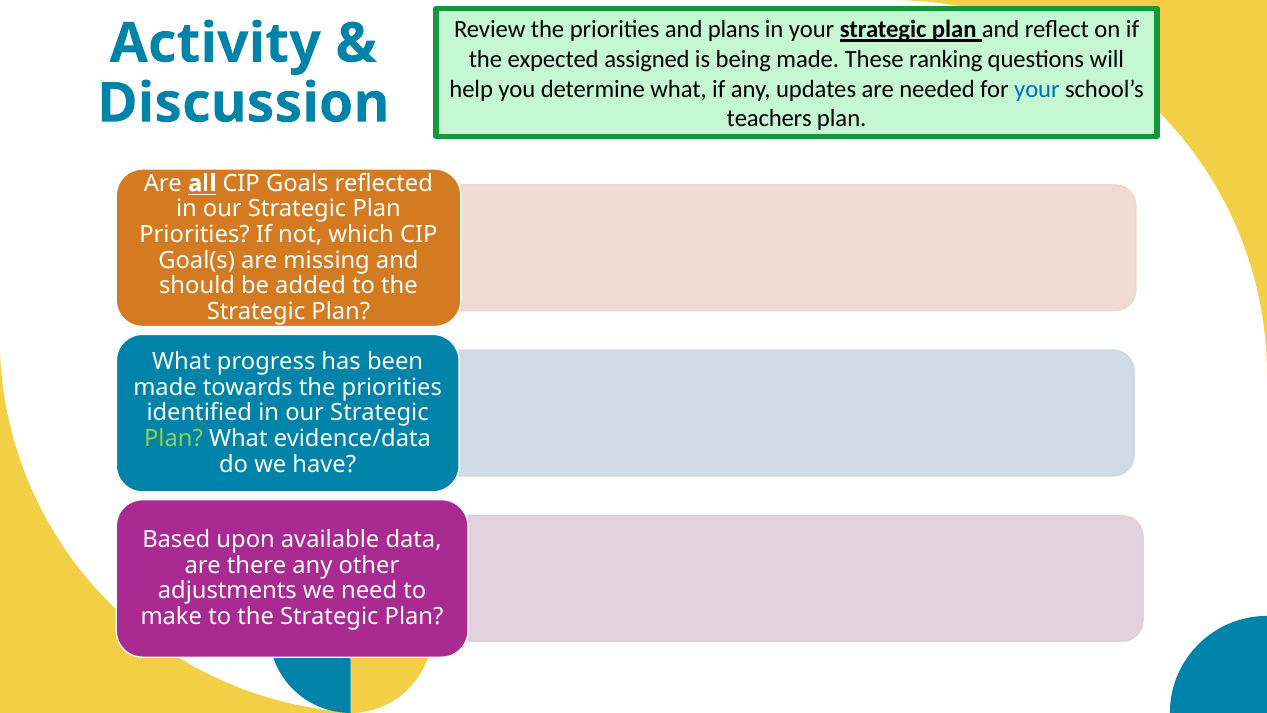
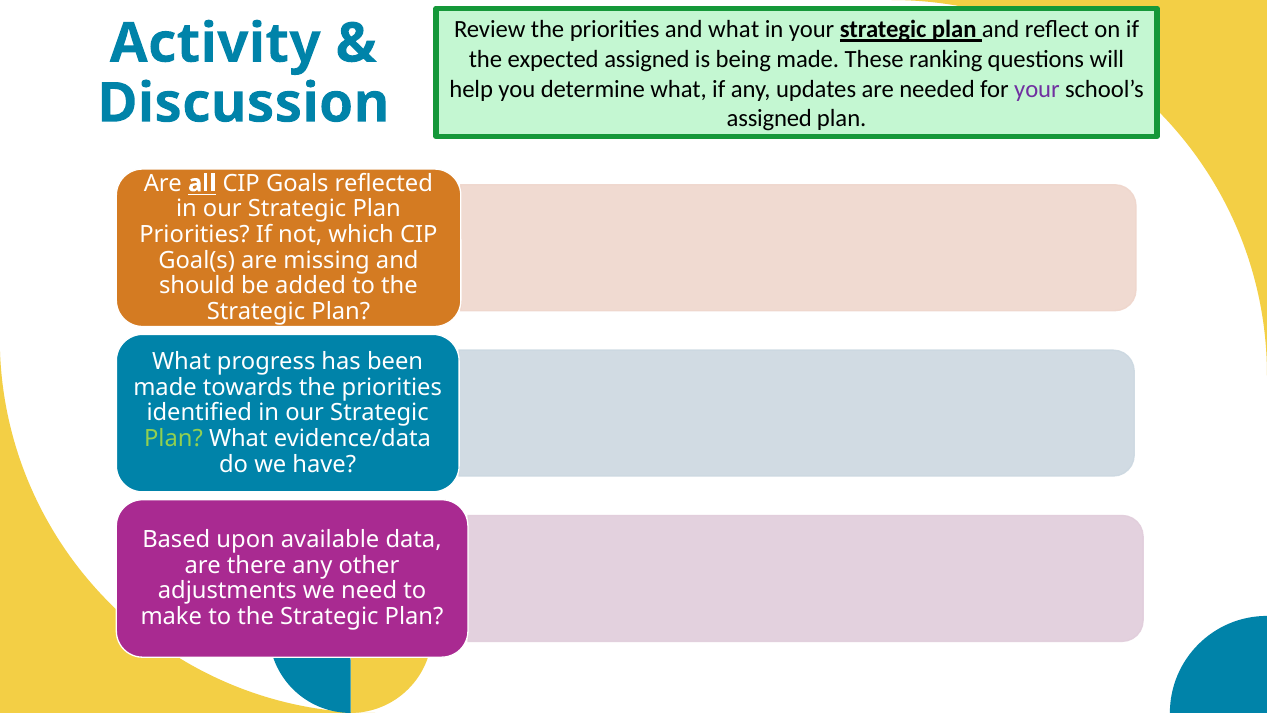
and plans: plans -> what
your at (1037, 89) colour: blue -> purple
teachers at (769, 118): teachers -> assigned
